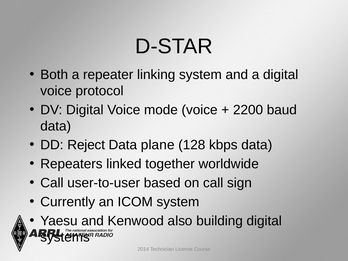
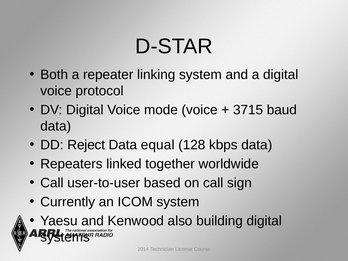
2200: 2200 -> 3715
plane: plane -> equal
